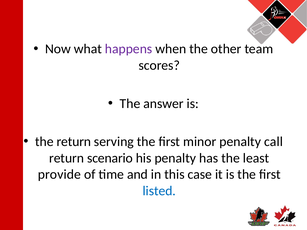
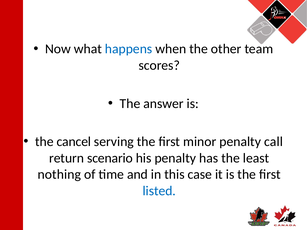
happens colour: purple -> blue
the return: return -> cancel
provide: provide -> nothing
